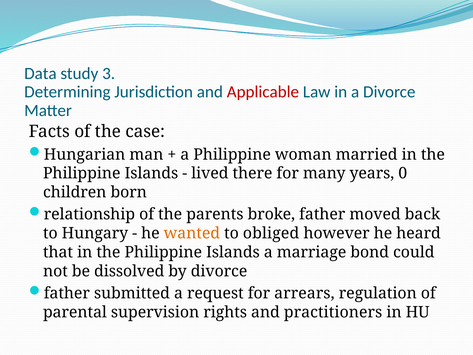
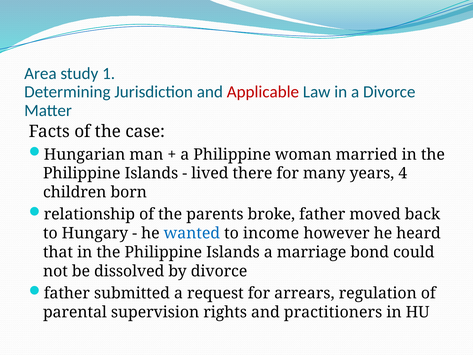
Data: Data -> Area
3: 3 -> 1
0: 0 -> 4
wanted colour: orange -> blue
obliged: obliged -> income
